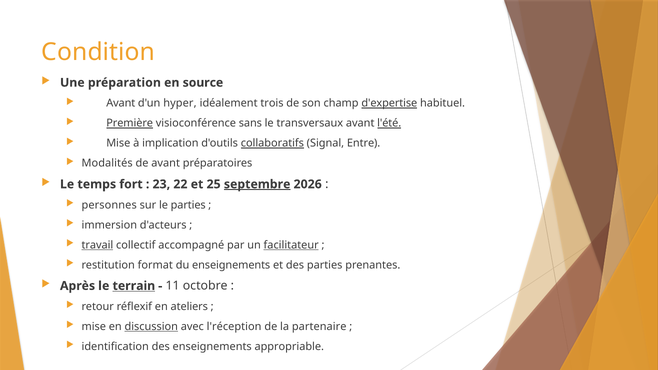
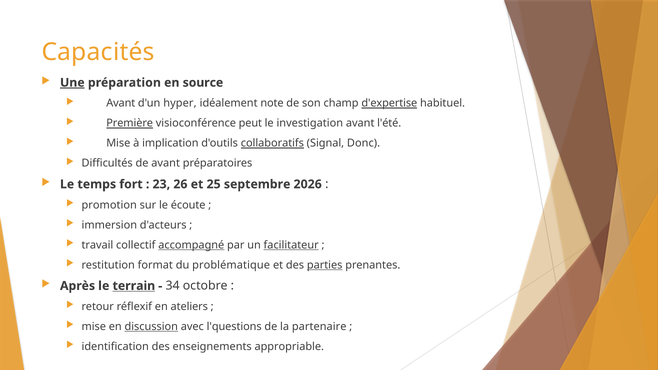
Condition: Condition -> Capacités
Une underline: none -> present
trois: trois -> note
sans: sans -> peut
transversaux: transversaux -> investigation
l'été underline: present -> none
Entre: Entre -> Donc
Modalités: Modalités -> Difficultés
22: 22 -> 26
septembre underline: present -> none
personnes: personnes -> promotion
le parties: parties -> écoute
travail underline: present -> none
accompagné underline: none -> present
du enseignements: enseignements -> problématique
parties at (325, 265) underline: none -> present
11: 11 -> 34
l'réception: l'réception -> l'questions
